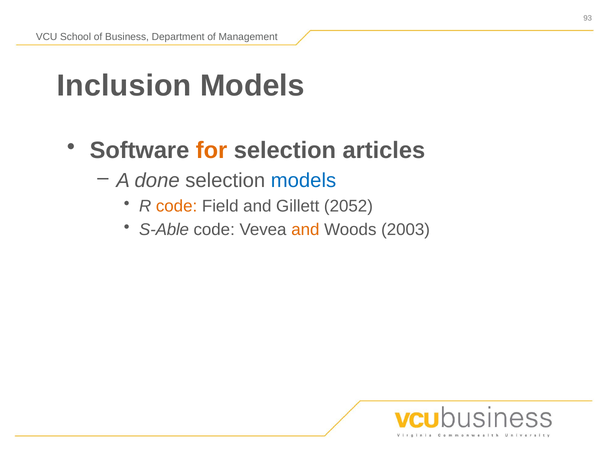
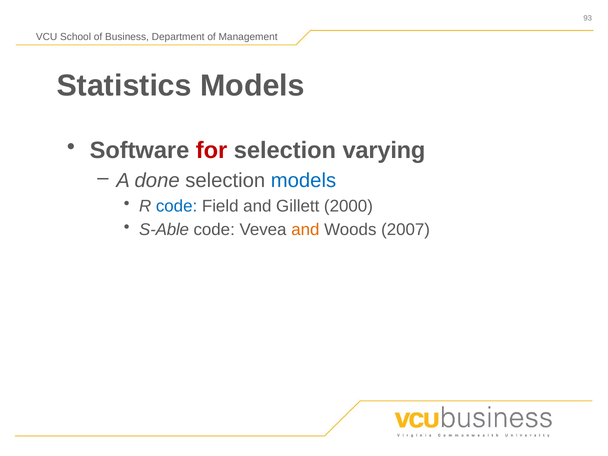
Inclusion: Inclusion -> Statistics
for colour: orange -> red
articles: articles -> varying
code at (177, 206) colour: orange -> blue
2052: 2052 -> 2000
2003: 2003 -> 2007
